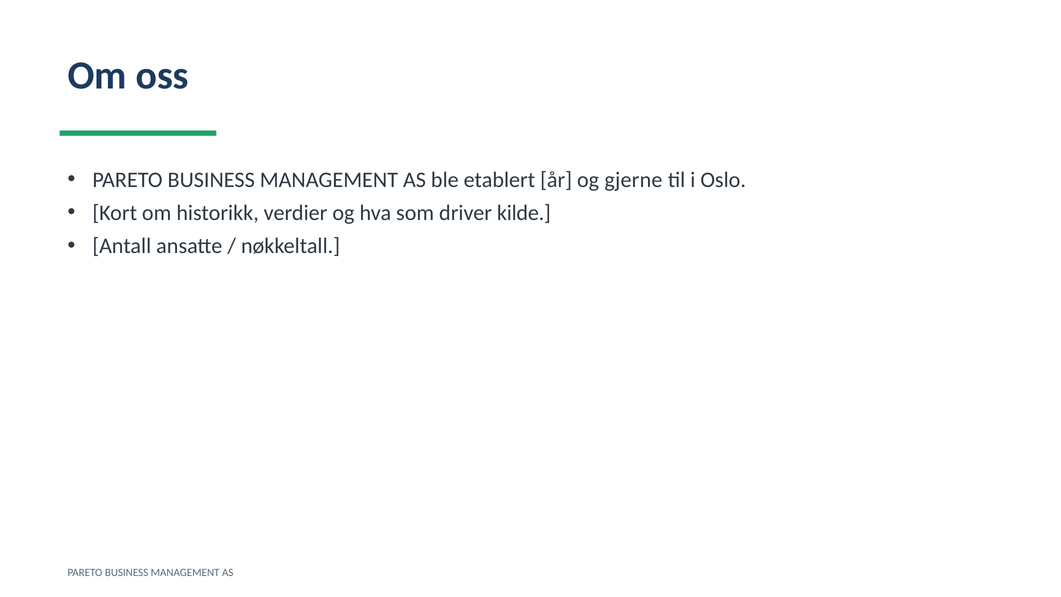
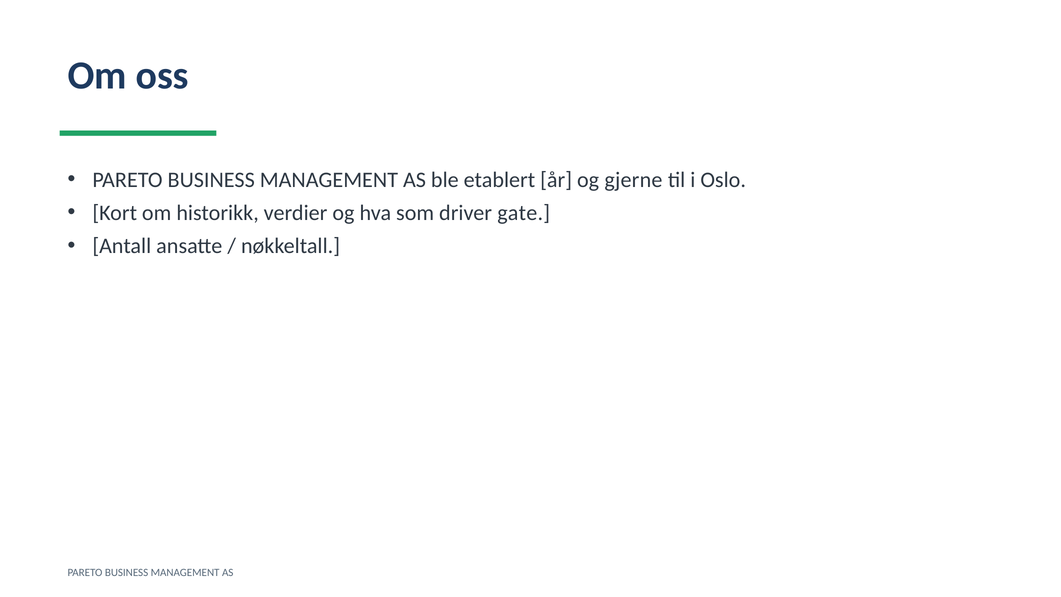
kilde: kilde -> gate
